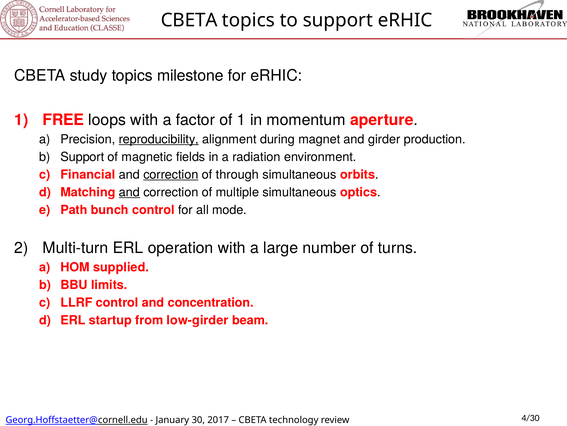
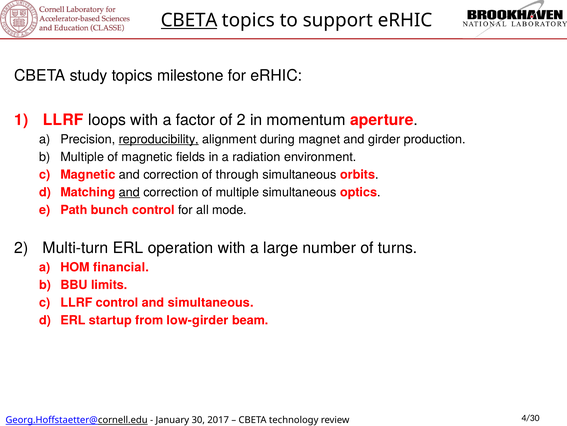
CBETA at (189, 20) underline: none -> present
FREE at (63, 120): FREE -> LLRF
of 1: 1 -> 2
Support at (82, 157): Support -> Multiple
Financial at (88, 174): Financial -> Magnetic
correction at (171, 174) underline: present -> none
supplied: supplied -> financial
and concentration: concentration -> simultaneous
